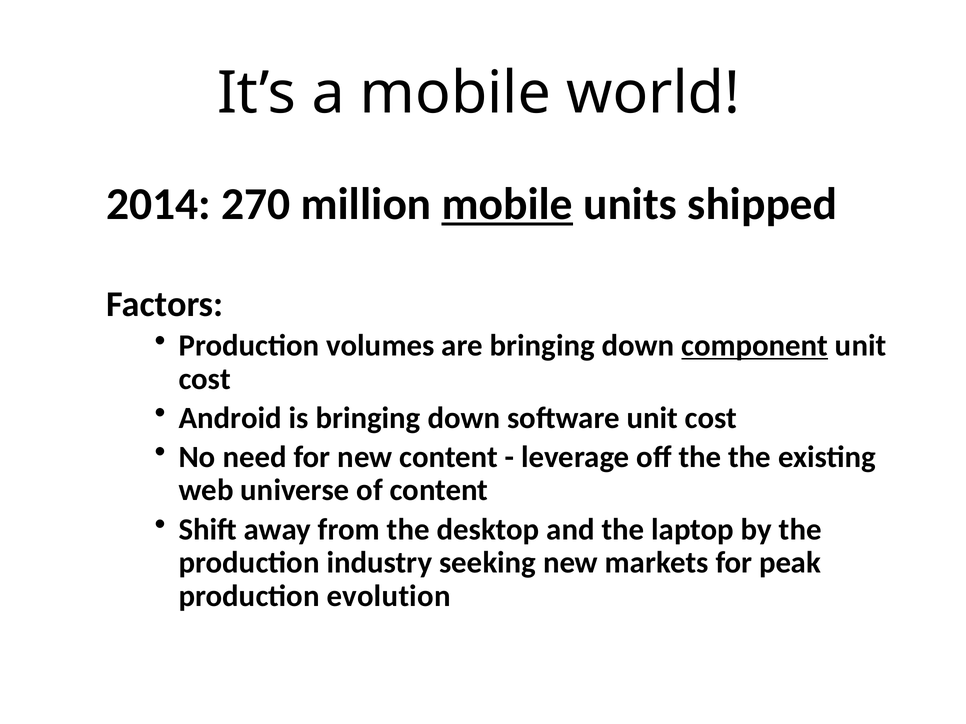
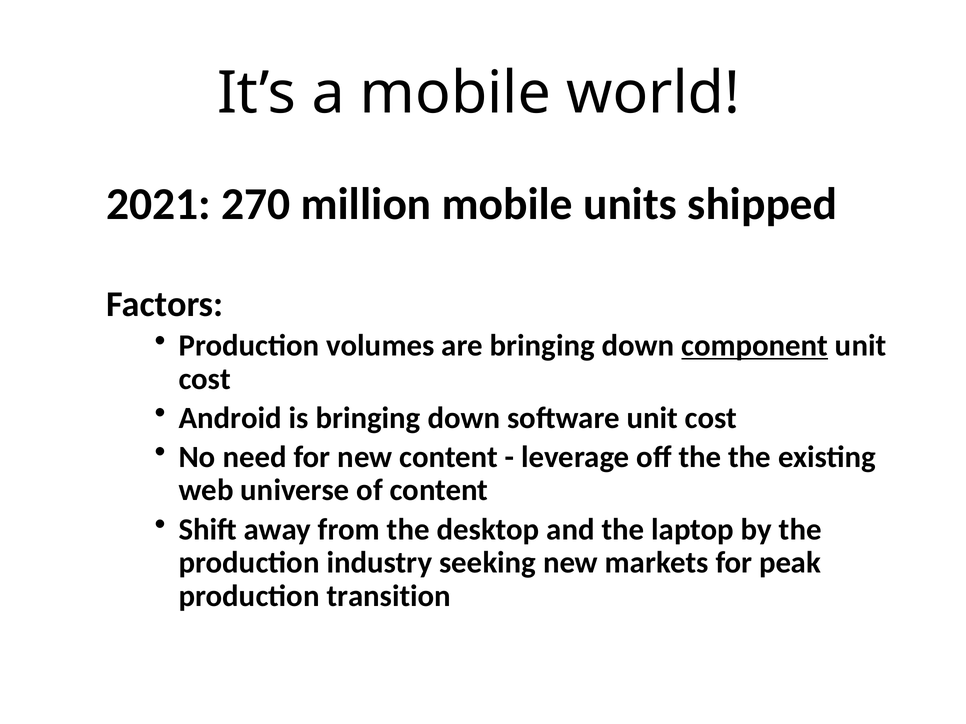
2014: 2014 -> 2021
mobile at (507, 204) underline: present -> none
evolution: evolution -> transition
